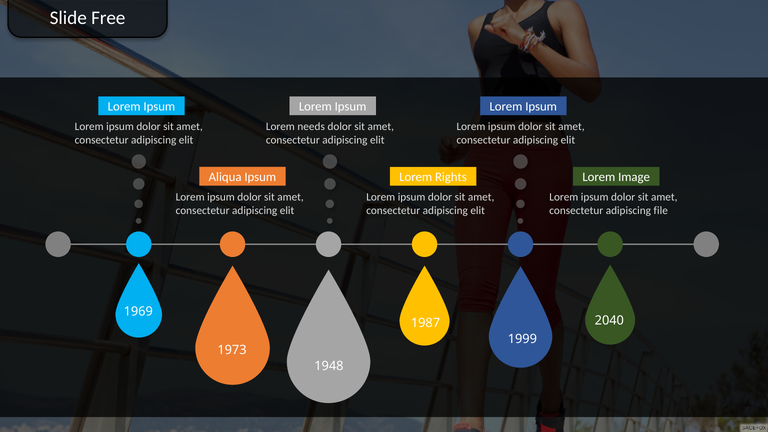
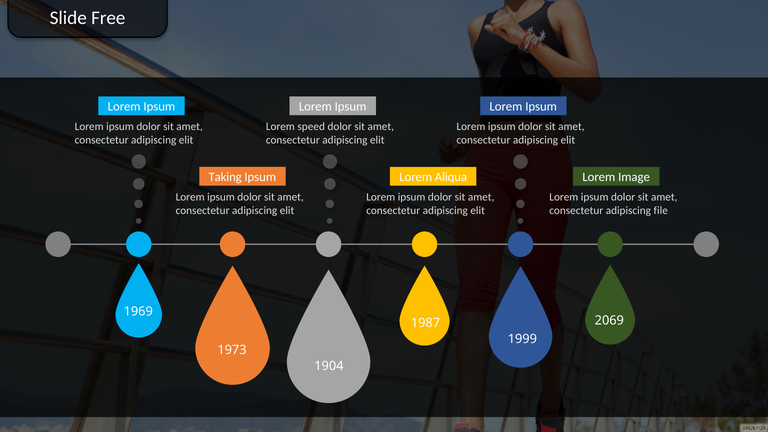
needs: needs -> speed
Aliqua: Aliqua -> Taking
Rights: Rights -> Aliqua
2040: 2040 -> 2069
1948: 1948 -> 1904
